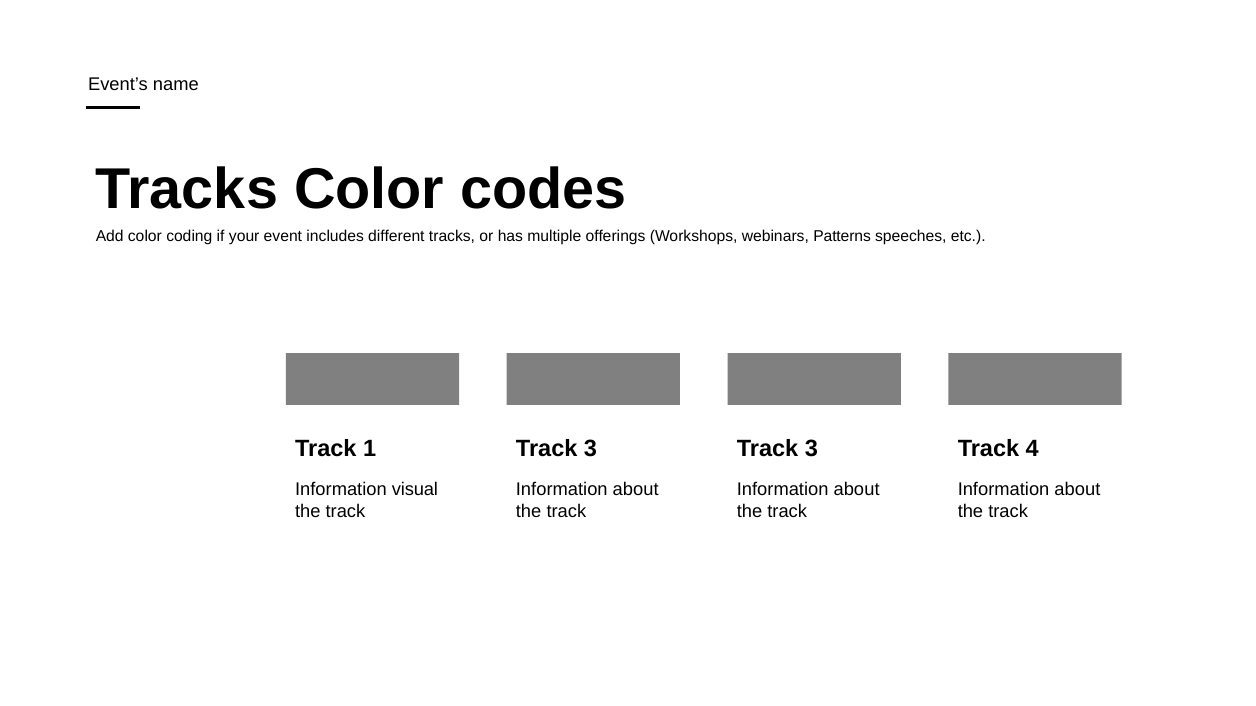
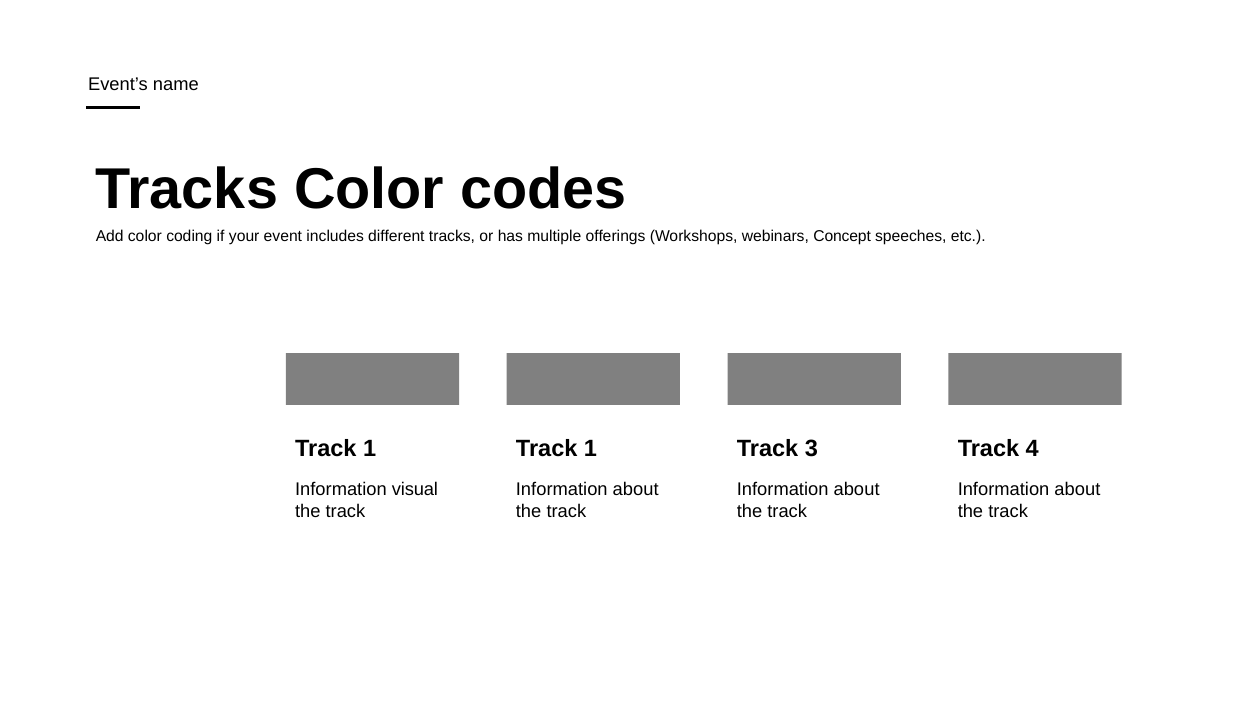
Patterns: Patterns -> Concept
1 Track 3: 3 -> 1
